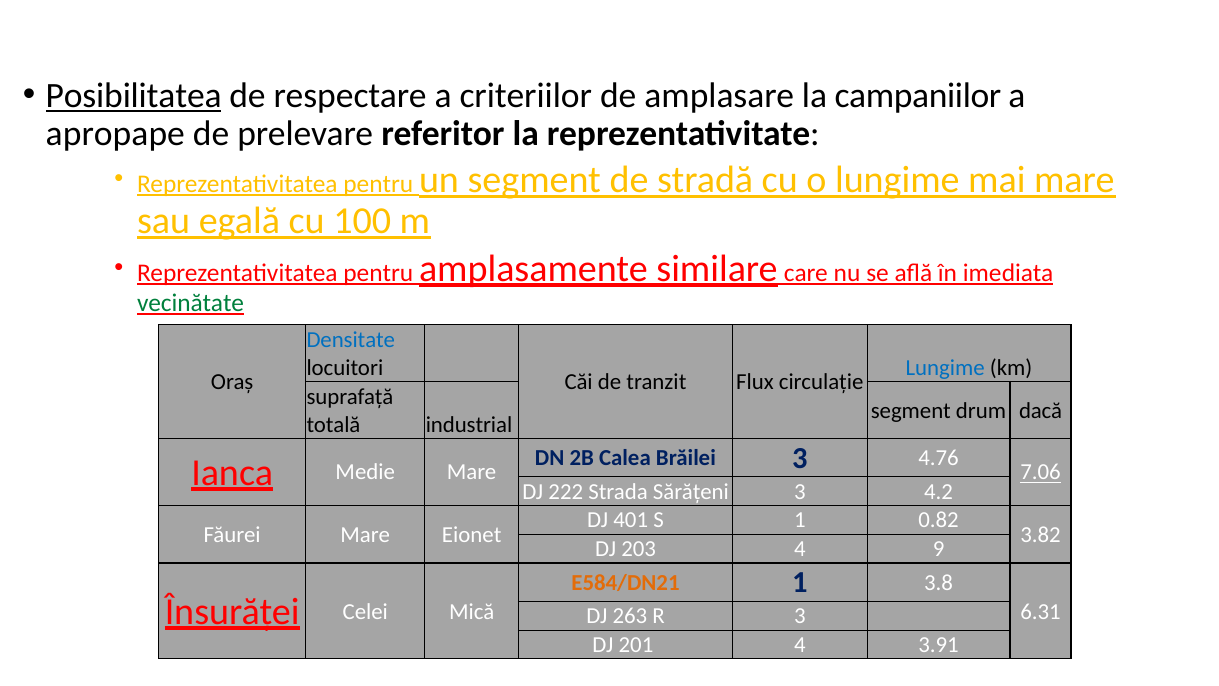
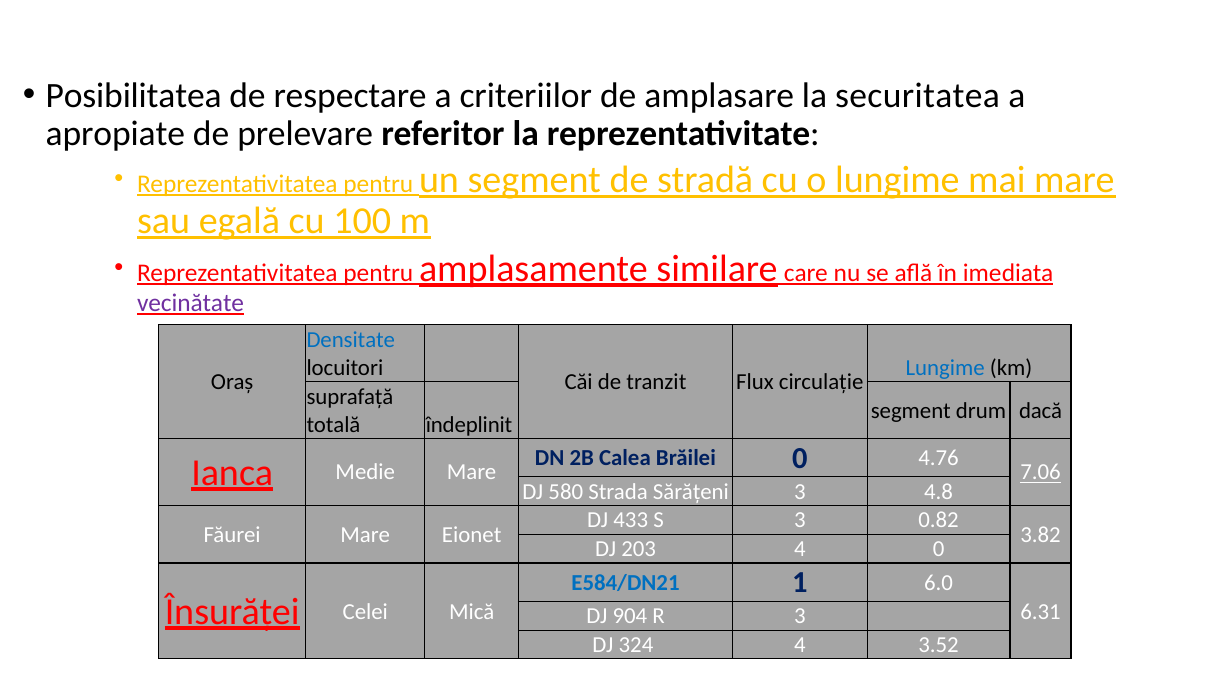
Posibilitatea underline: present -> none
campaniilor: campaniilor -> securitatea
apropape: apropape -> apropiate
vecinătate colour: green -> purple
industrial: industrial -> îndeplinit
Brăilei 3: 3 -> 0
222: 222 -> 580
4.2: 4.2 -> 4.8
401: 401 -> 433
S 1: 1 -> 3
4 9: 9 -> 0
E584/DN21 colour: orange -> blue
3.8: 3.8 -> 6.0
263: 263 -> 904
201: 201 -> 324
3.91: 3.91 -> 3.52
